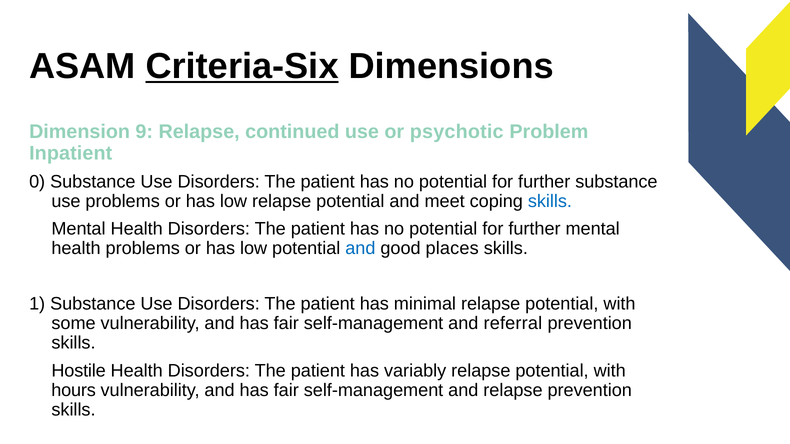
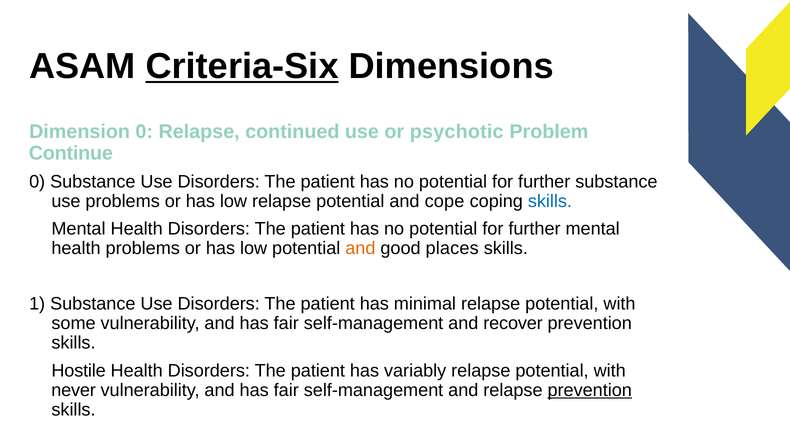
Dimension 9: 9 -> 0
Inpatient: Inpatient -> Continue
meet: meet -> cope
and at (360, 249) colour: blue -> orange
referral: referral -> recover
hours: hours -> never
prevention at (590, 391) underline: none -> present
